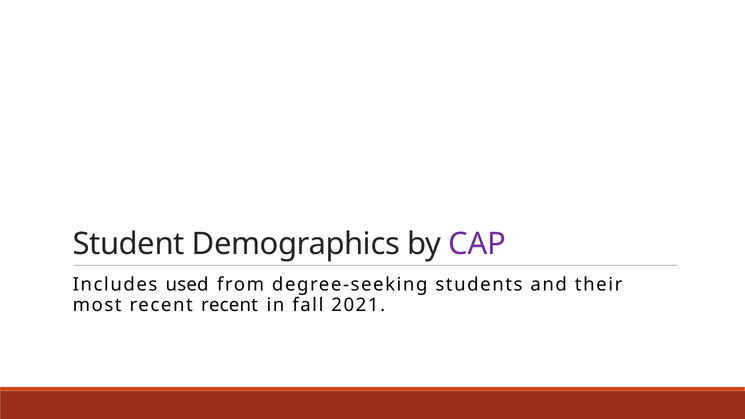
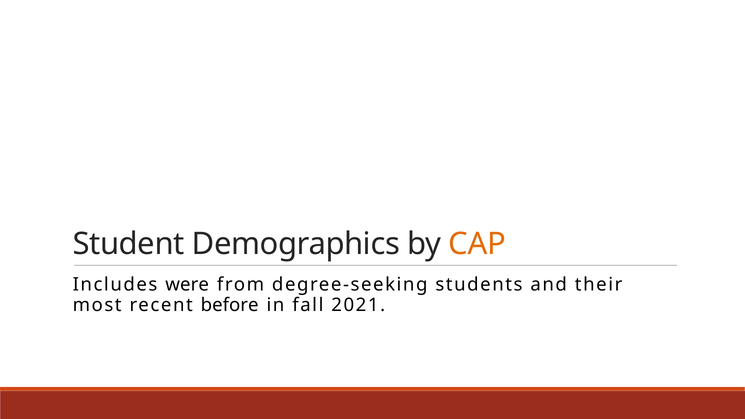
CAP colour: purple -> orange
used: used -> were
recent recent: recent -> before
